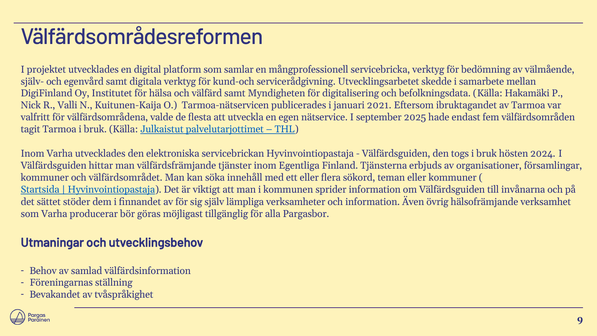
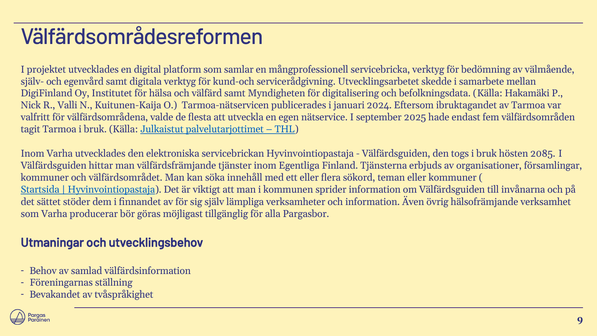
2021: 2021 -> 2024
2024: 2024 -> 2085
